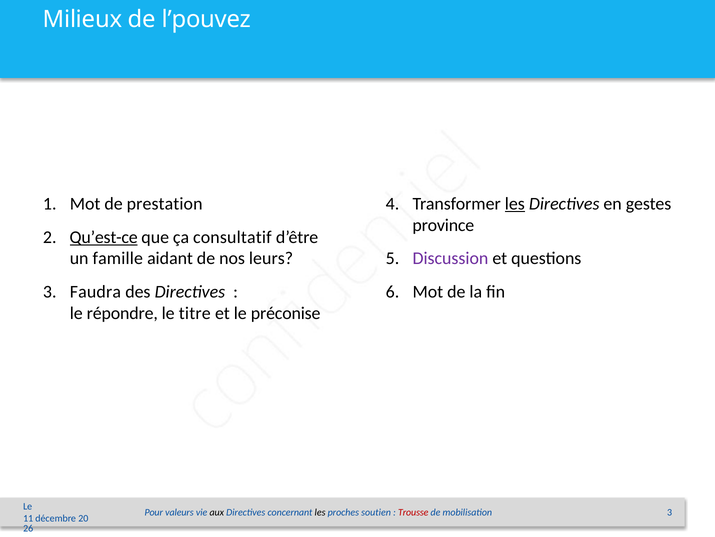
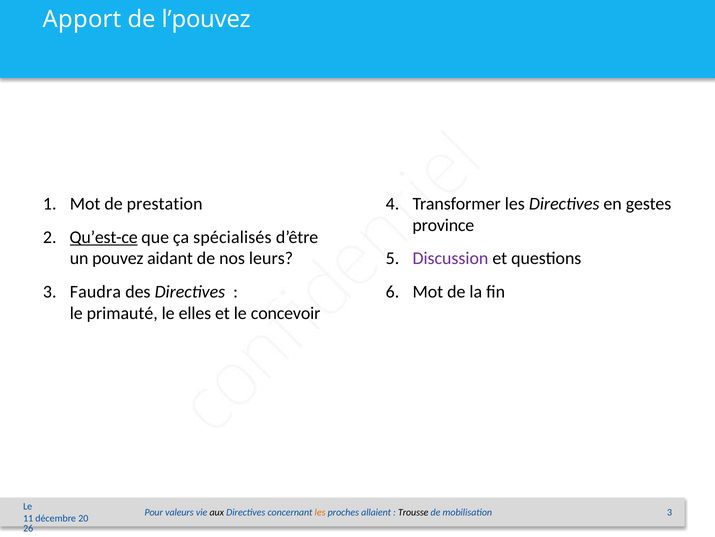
Milieux: Milieux -> Apport
les at (515, 203) underline: present -> none
consultatif: consultatif -> spécialisés
famille: famille -> pouvez
répondre: répondre -> primauté
titre: titre -> elles
préconise: préconise -> concevoir
les at (320, 512) colour: black -> orange
soutien: soutien -> allaient
Trousse colour: red -> black
